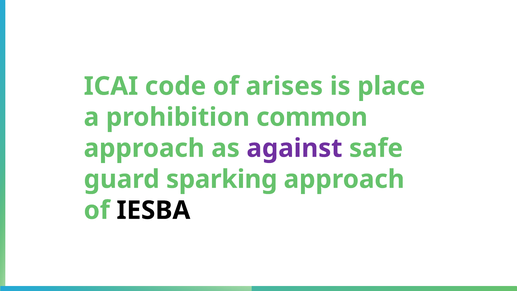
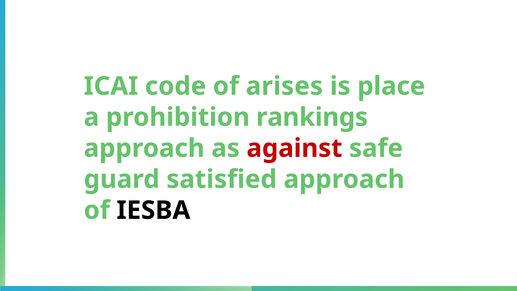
common: common -> rankings
against colour: purple -> red
sparking: sparking -> satisfied
